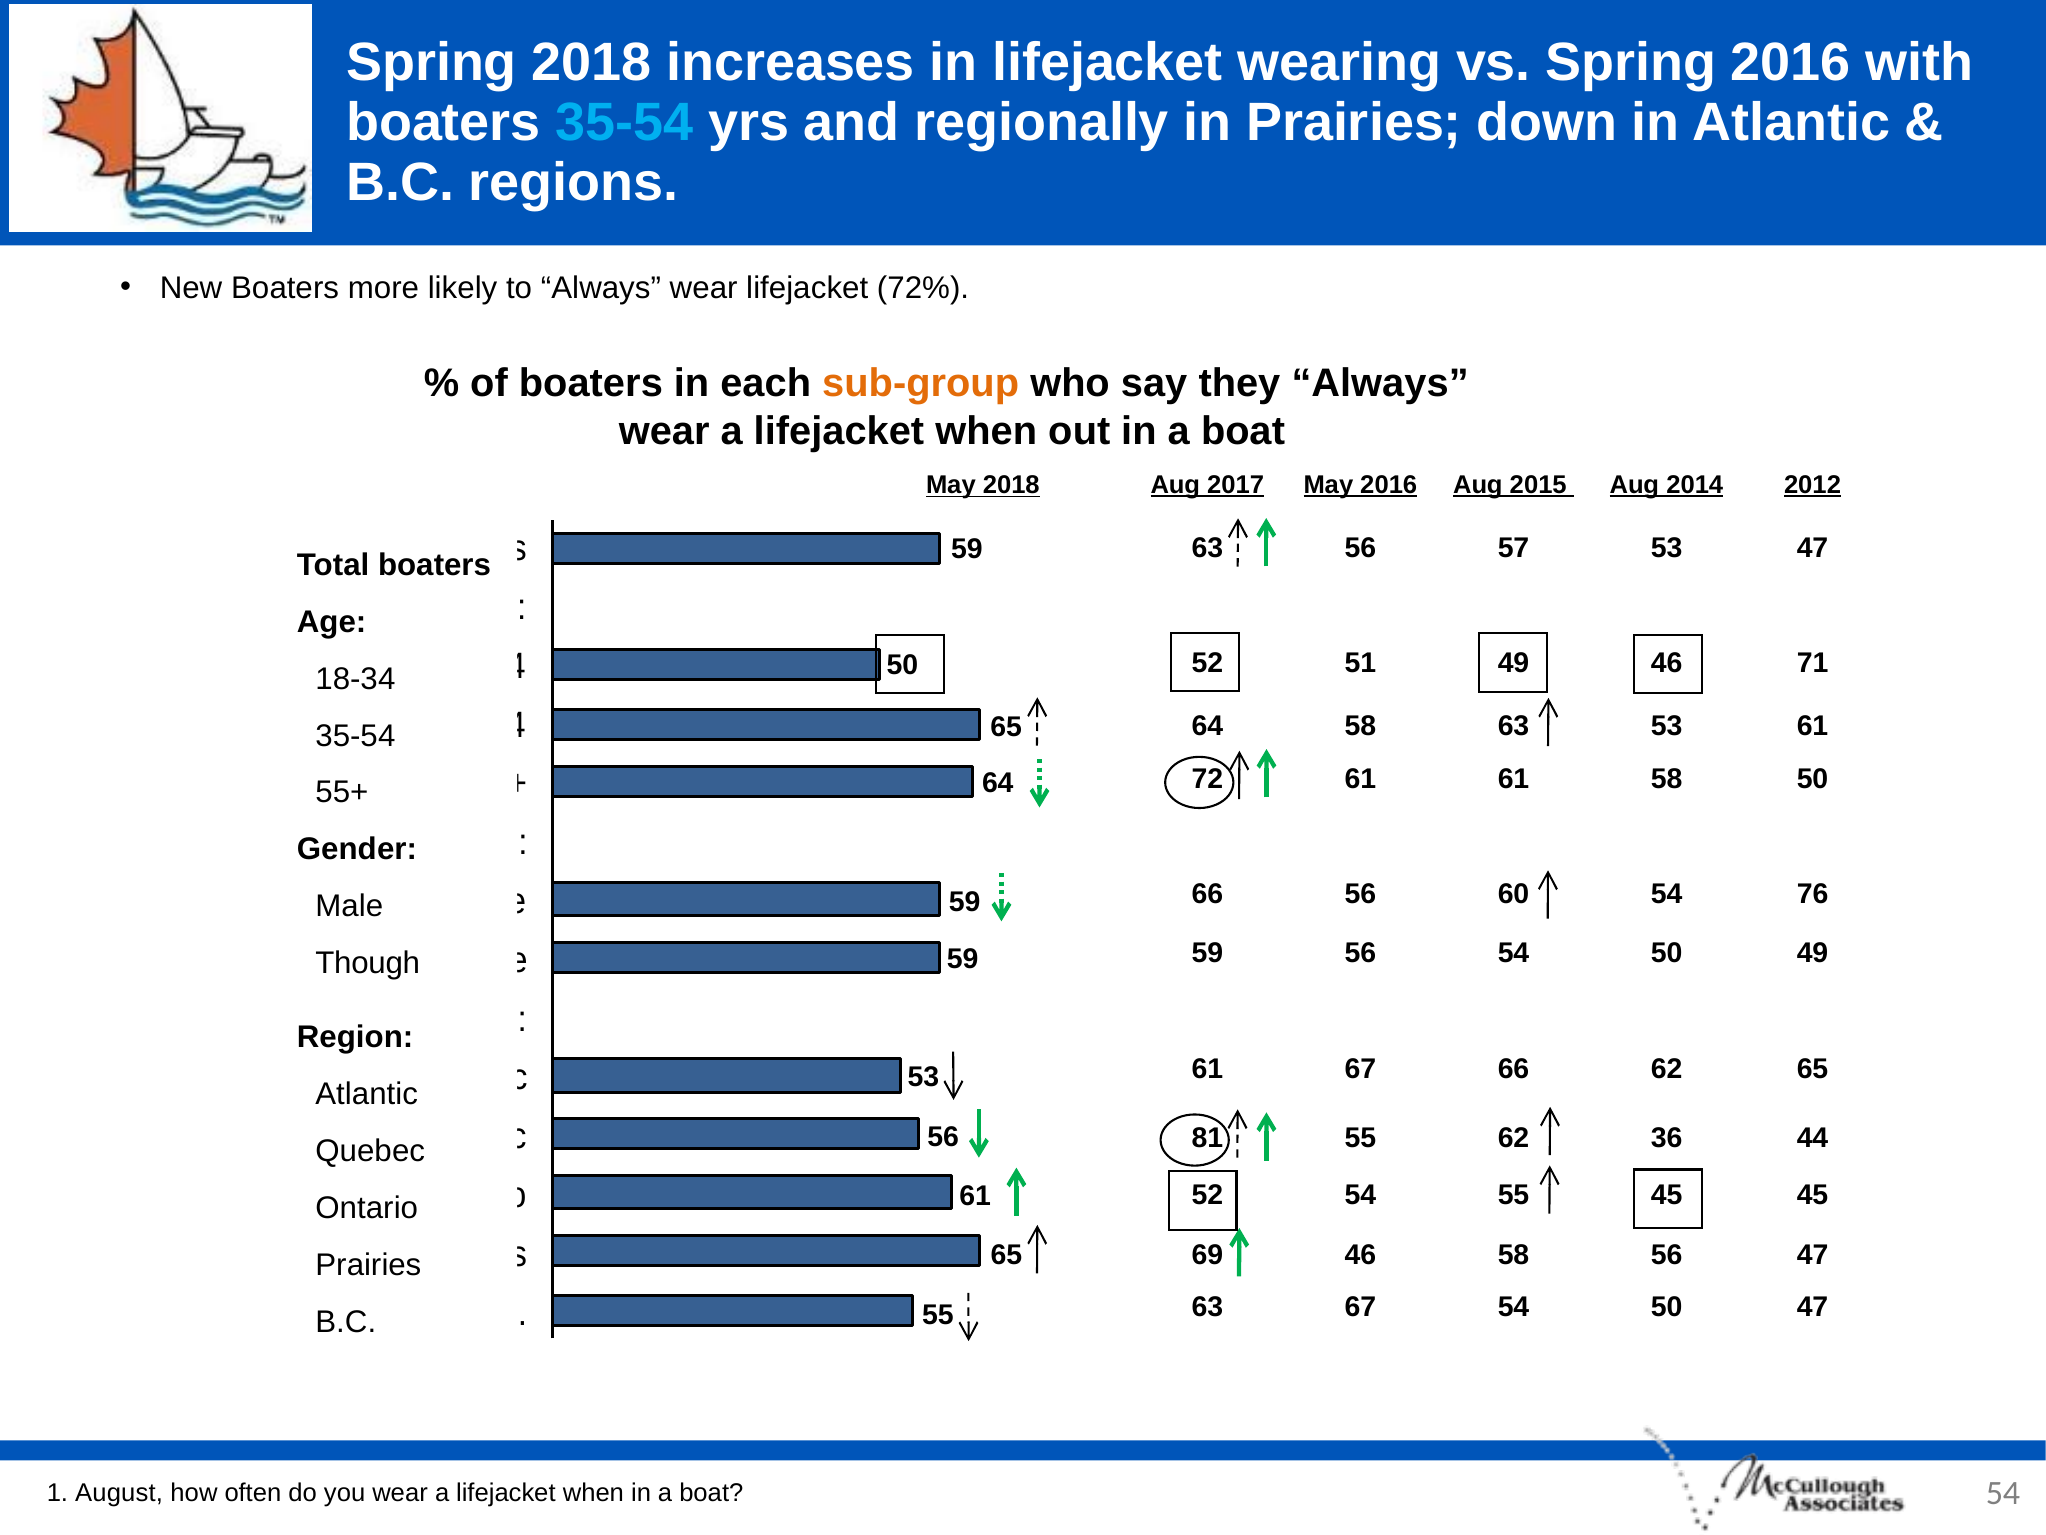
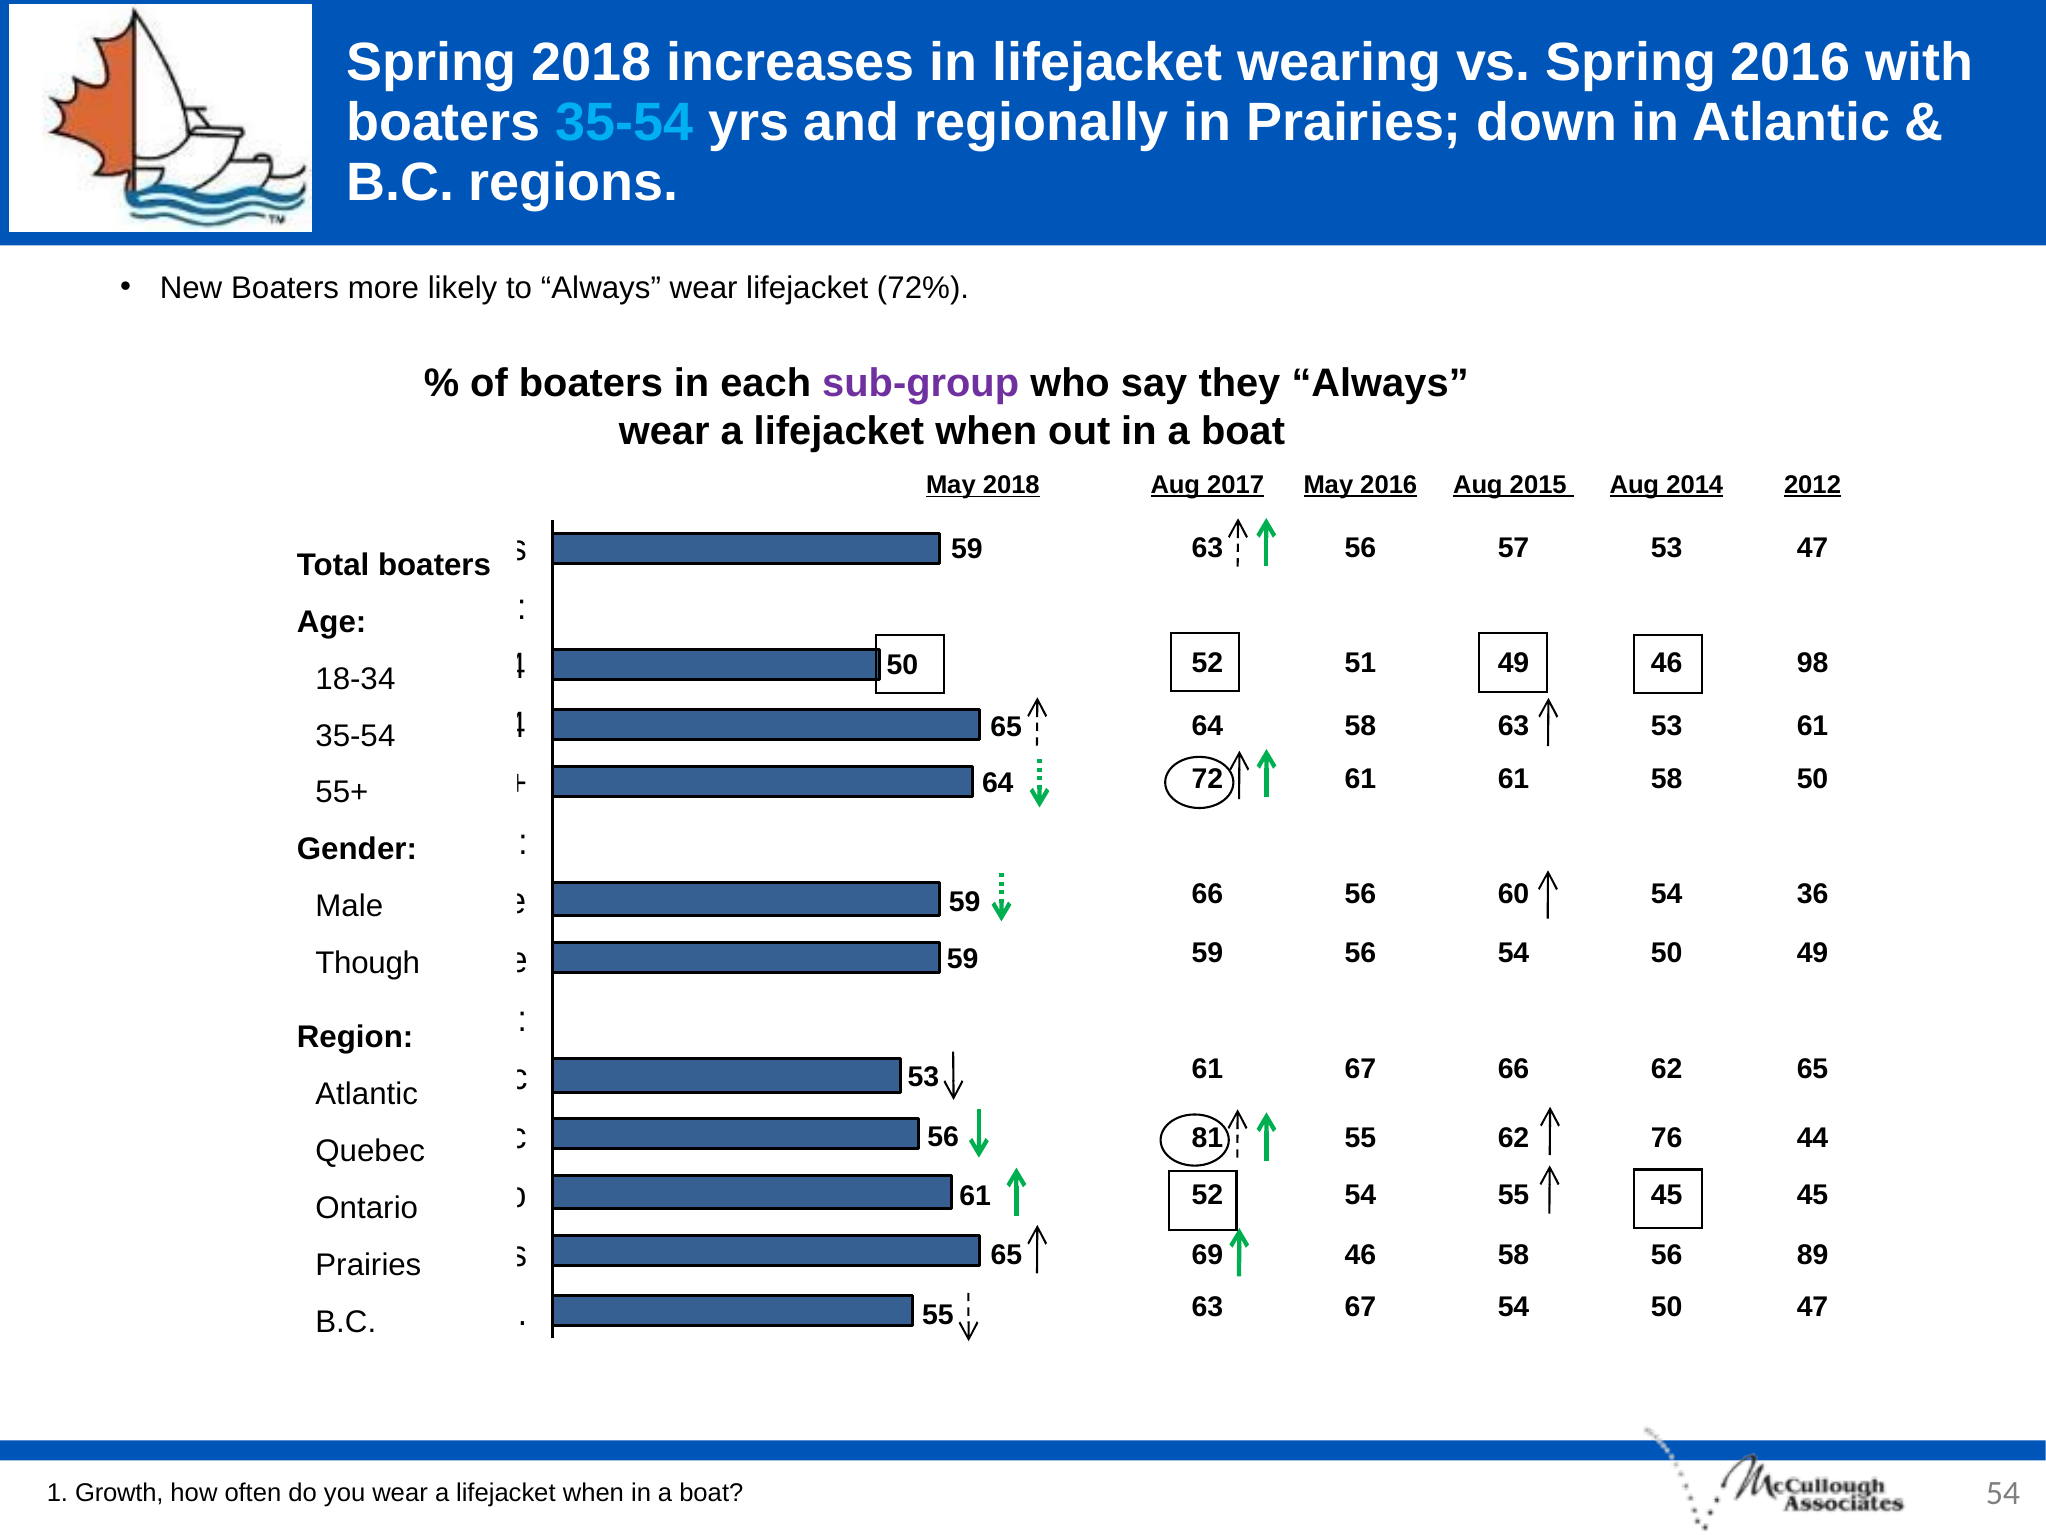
sub-group colour: orange -> purple
71: 71 -> 98
76: 76 -> 36
36: 36 -> 76
56 47: 47 -> 89
August: August -> Growth
